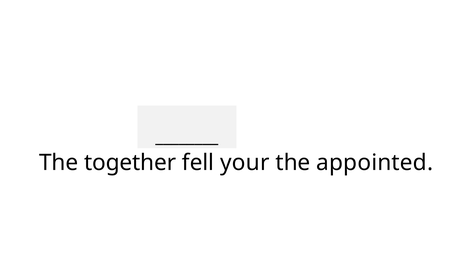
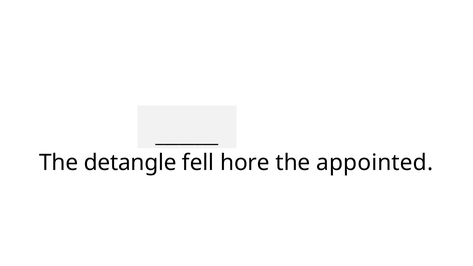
together: together -> detangle
your: your -> hore
